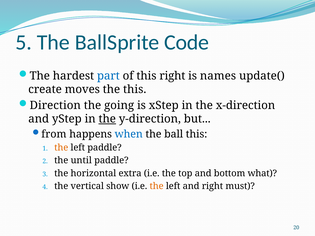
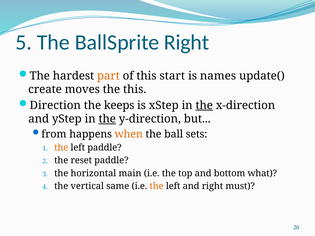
BallSprite Code: Code -> Right
part colour: blue -> orange
this right: right -> start
going: going -> keeps
the at (204, 105) underline: none -> present
when colour: blue -> orange
ball this: this -> sets
until: until -> reset
extra: extra -> main
show: show -> same
